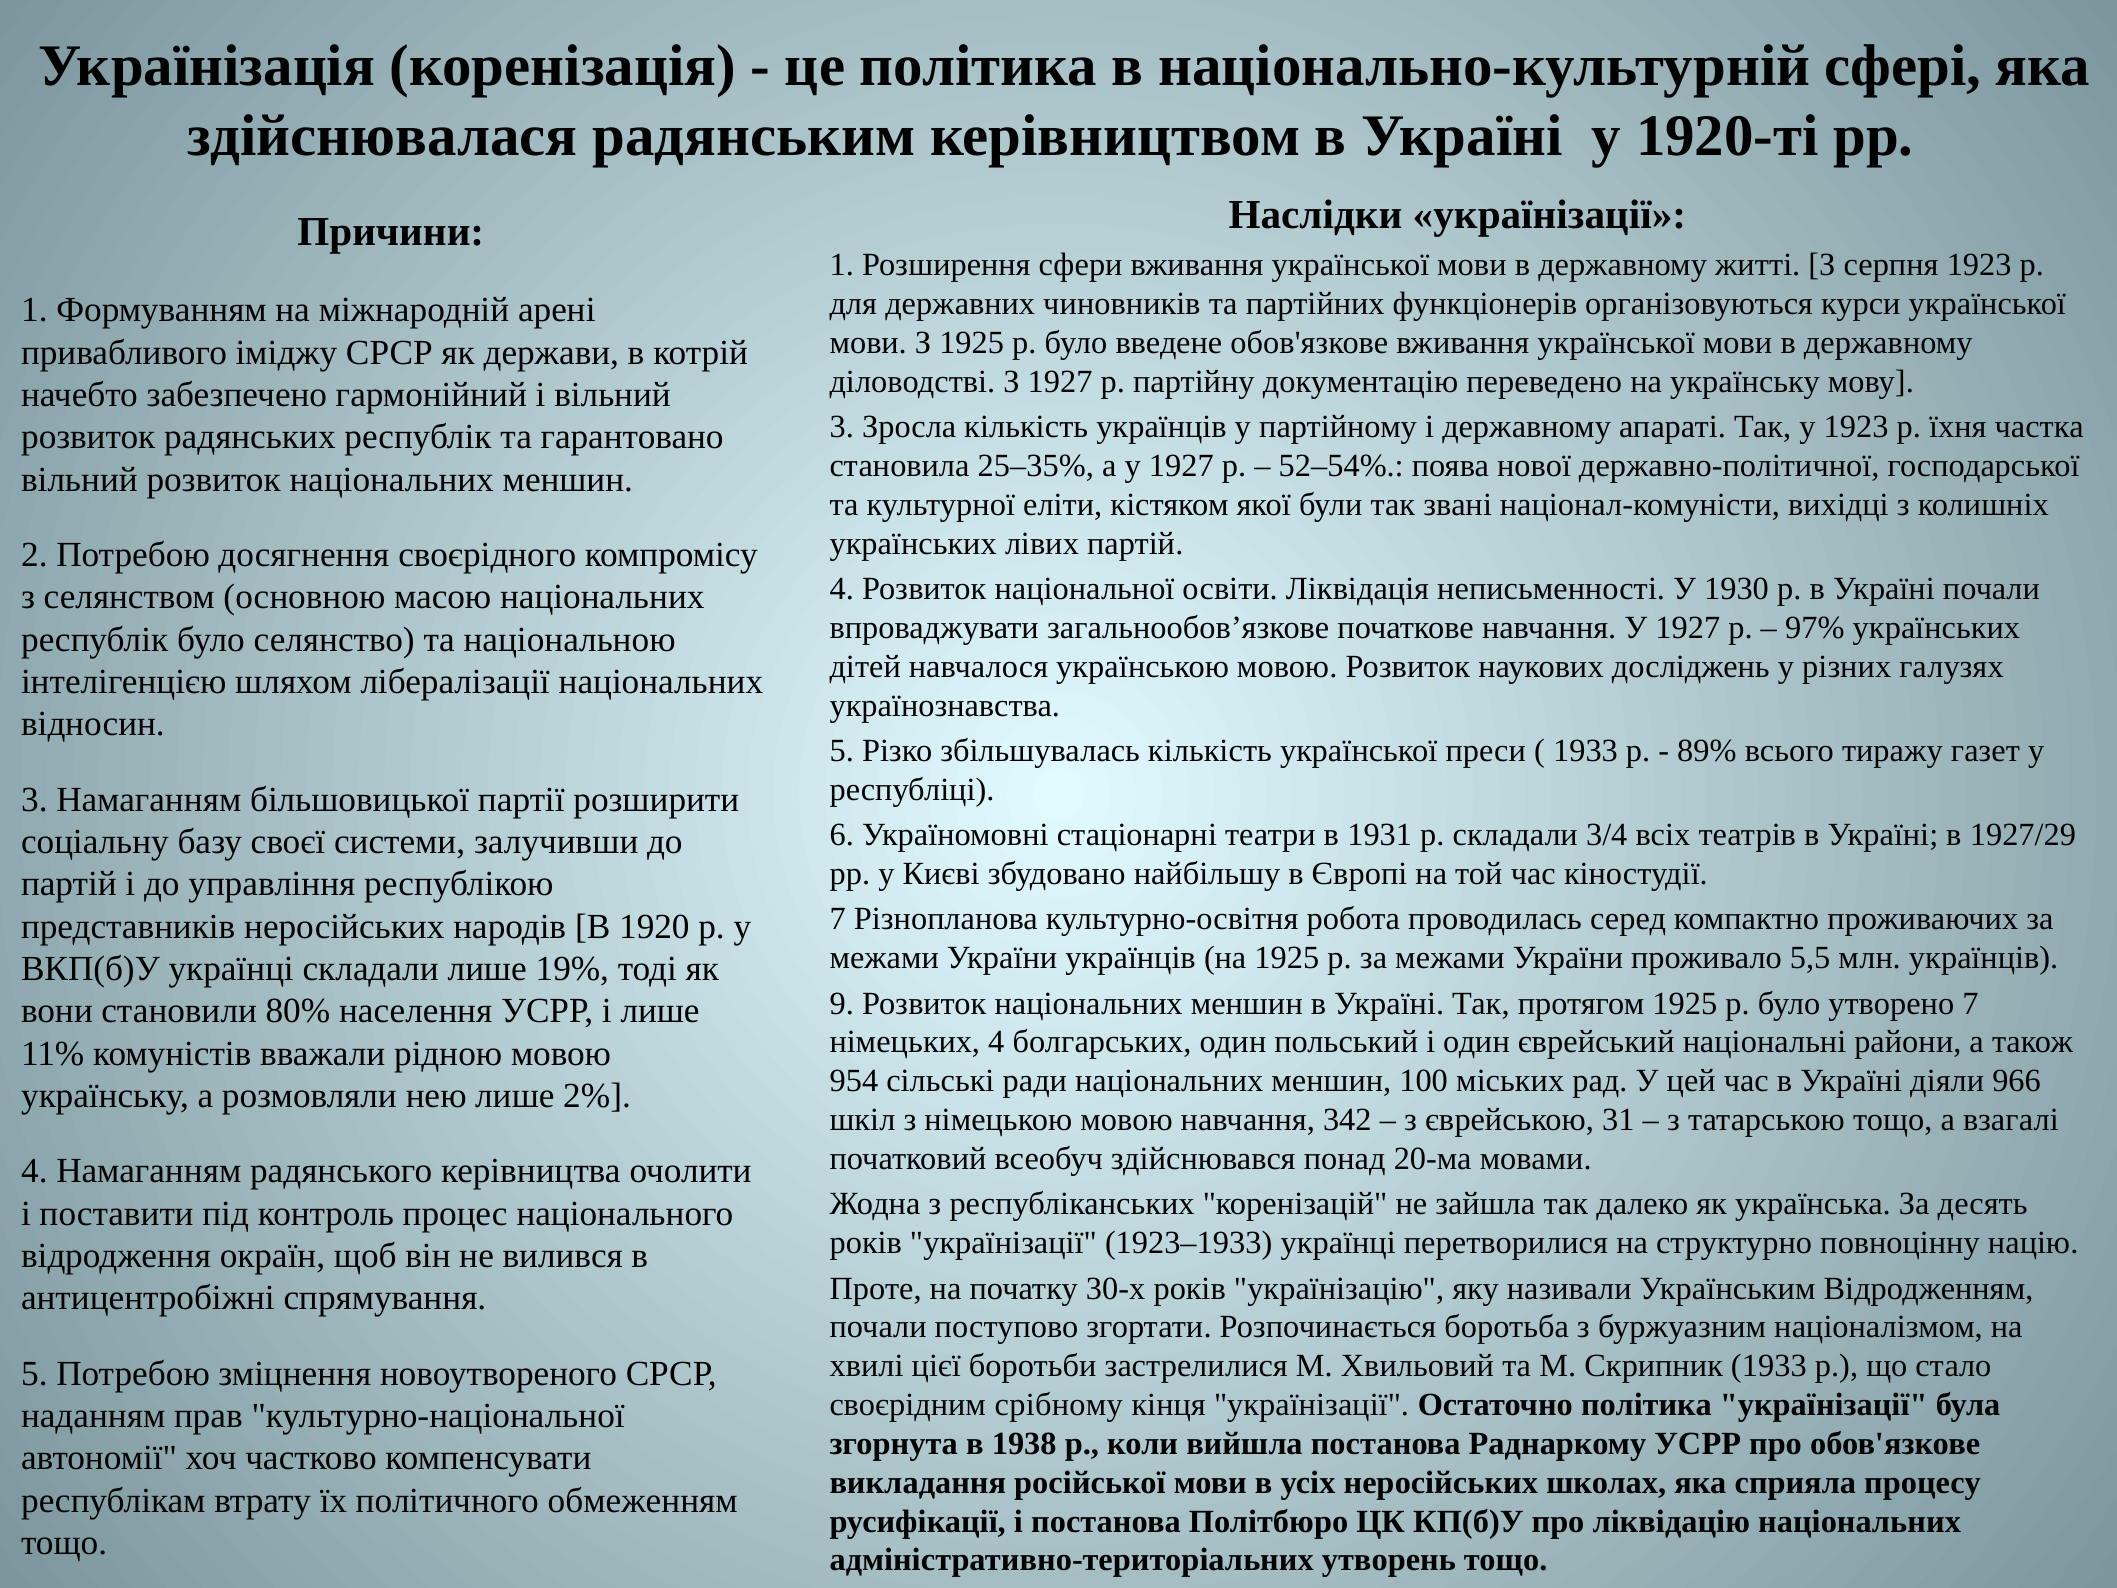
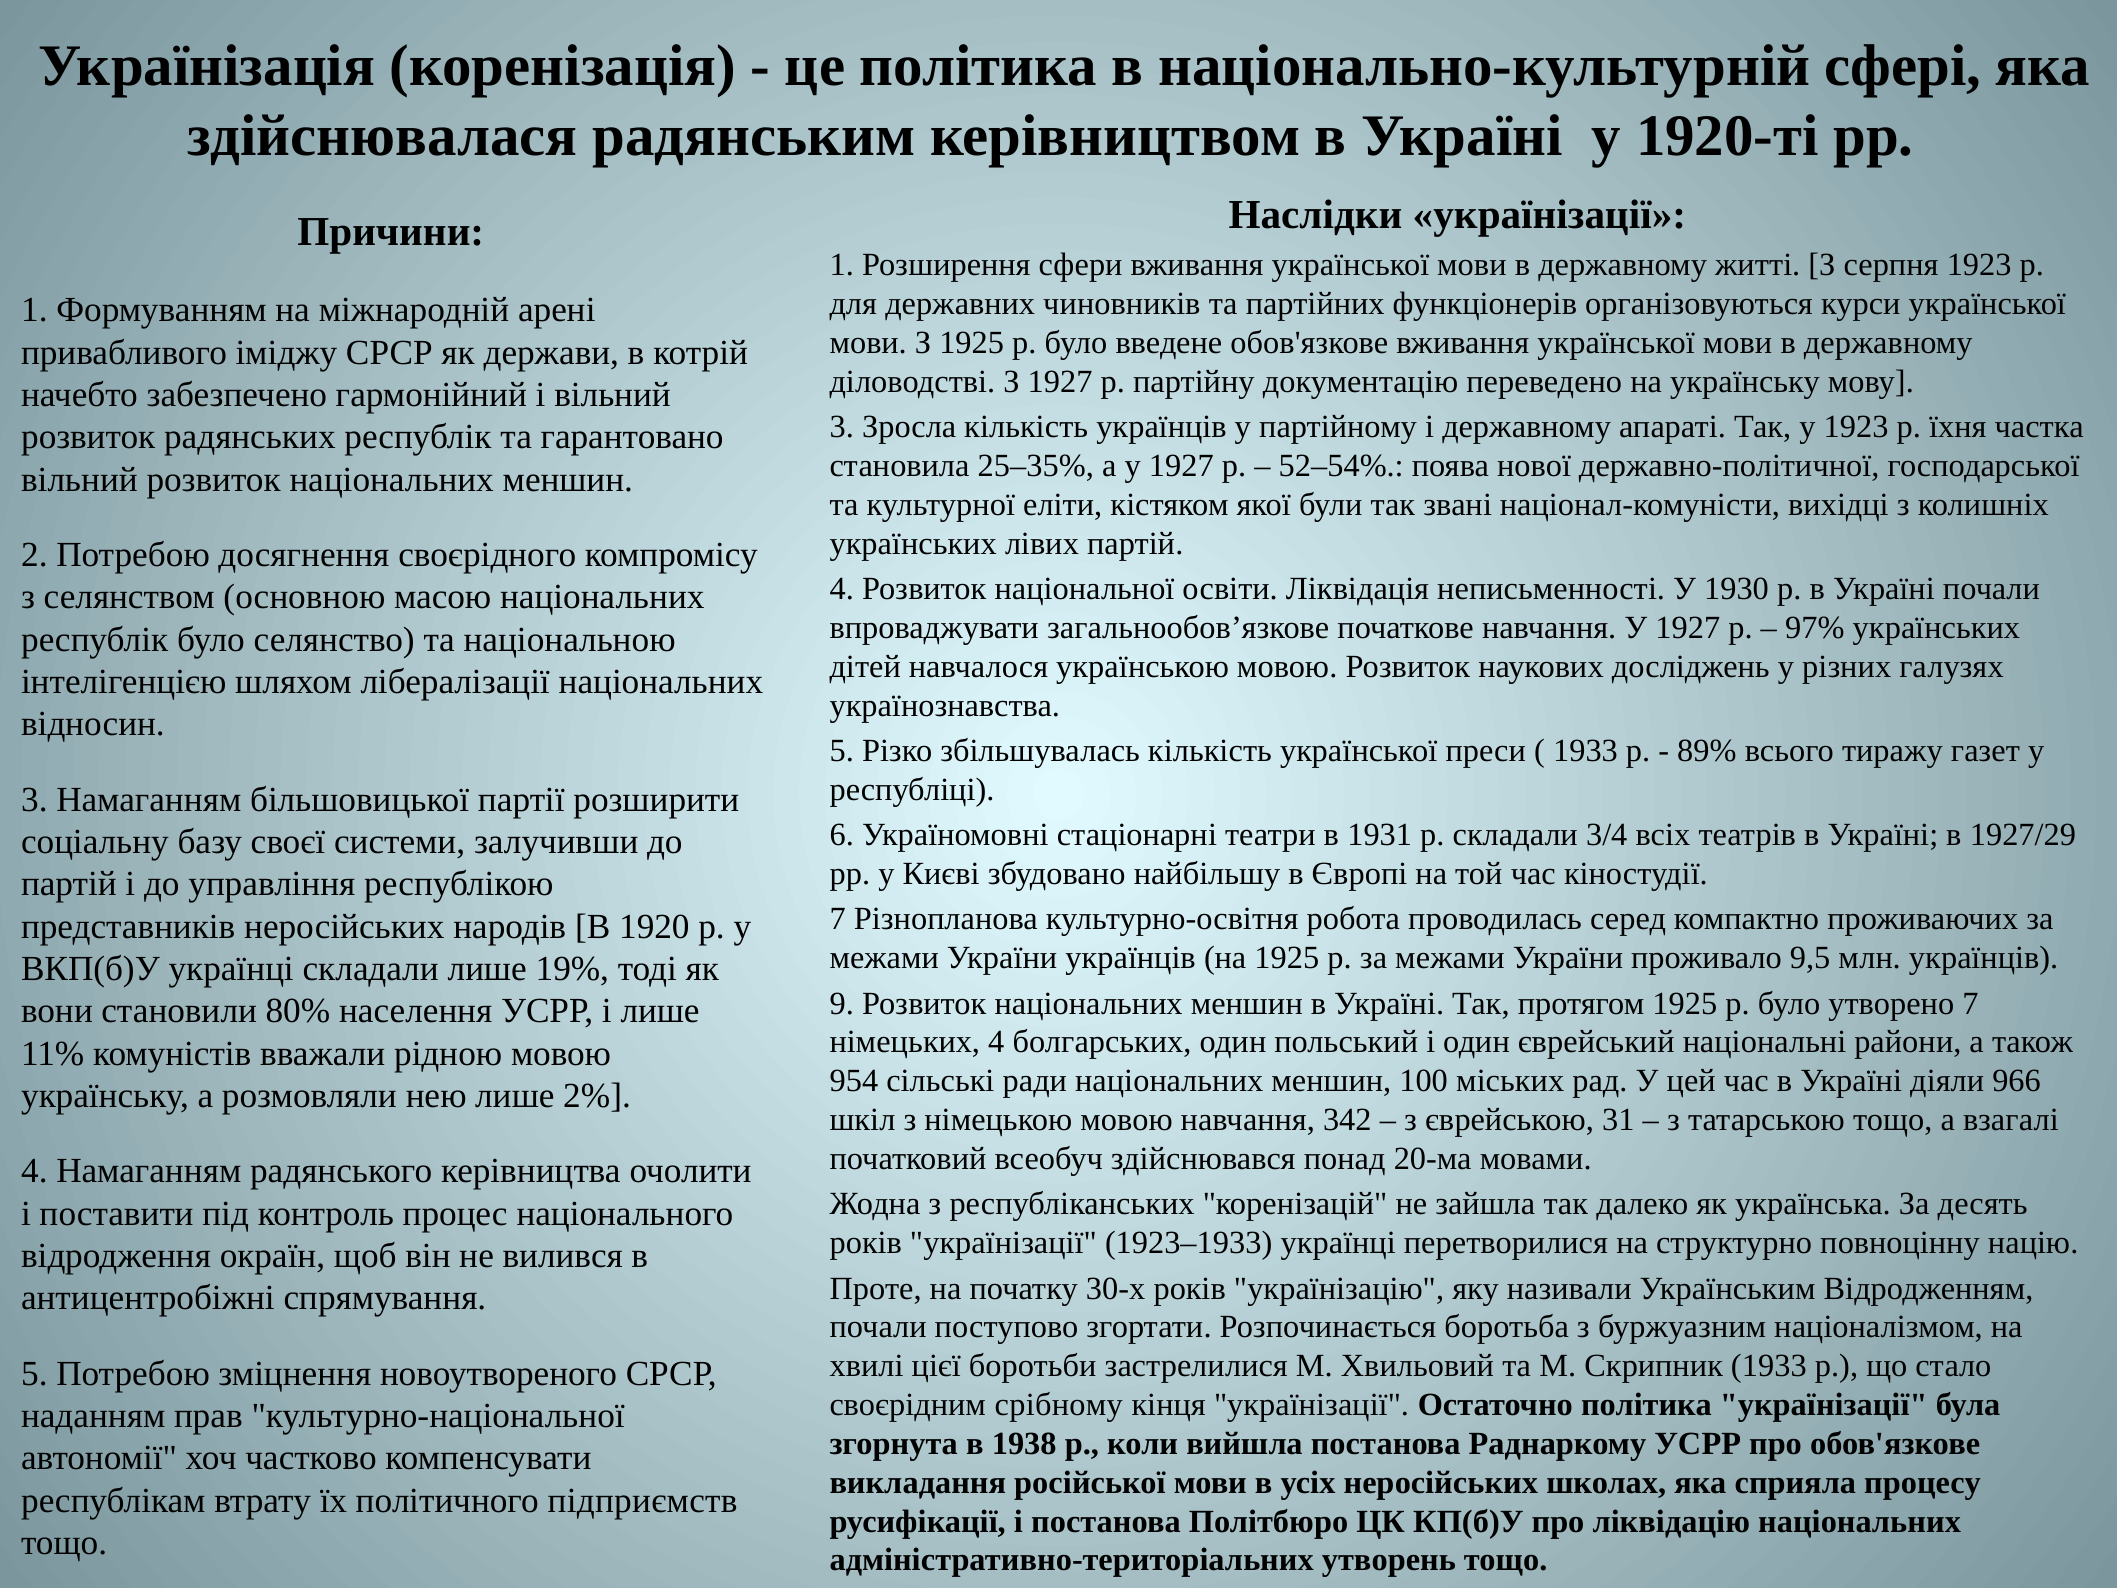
5,5: 5,5 -> 9,5
обмеженням: обмеженням -> підприємств
